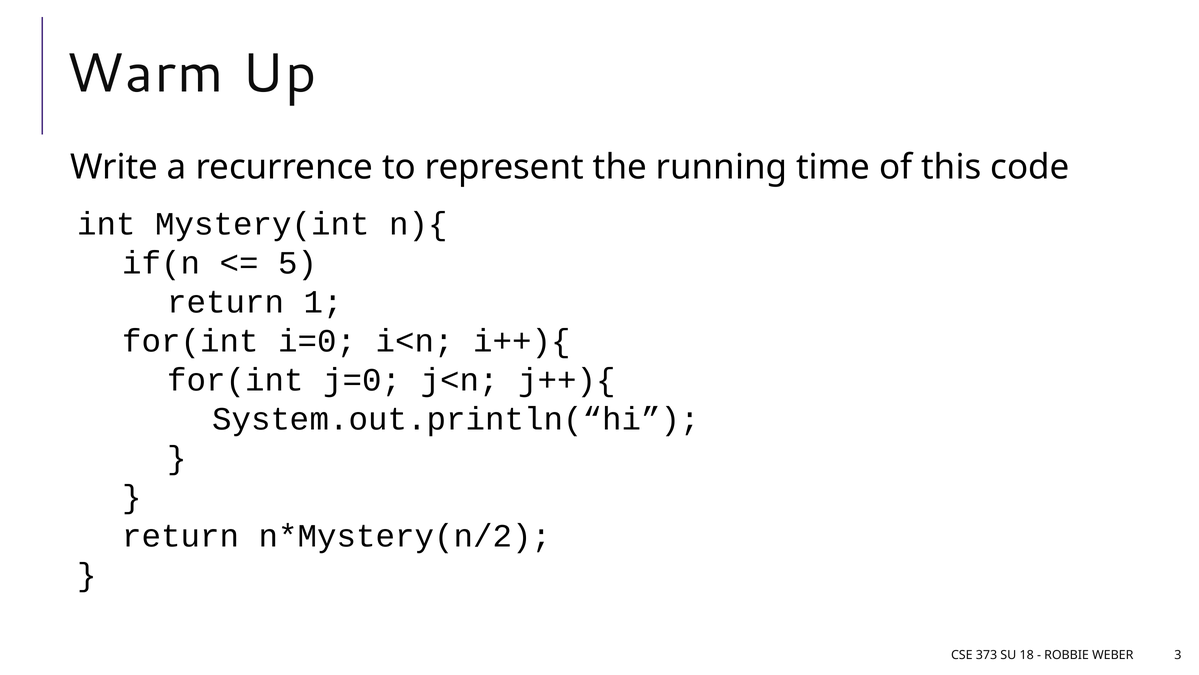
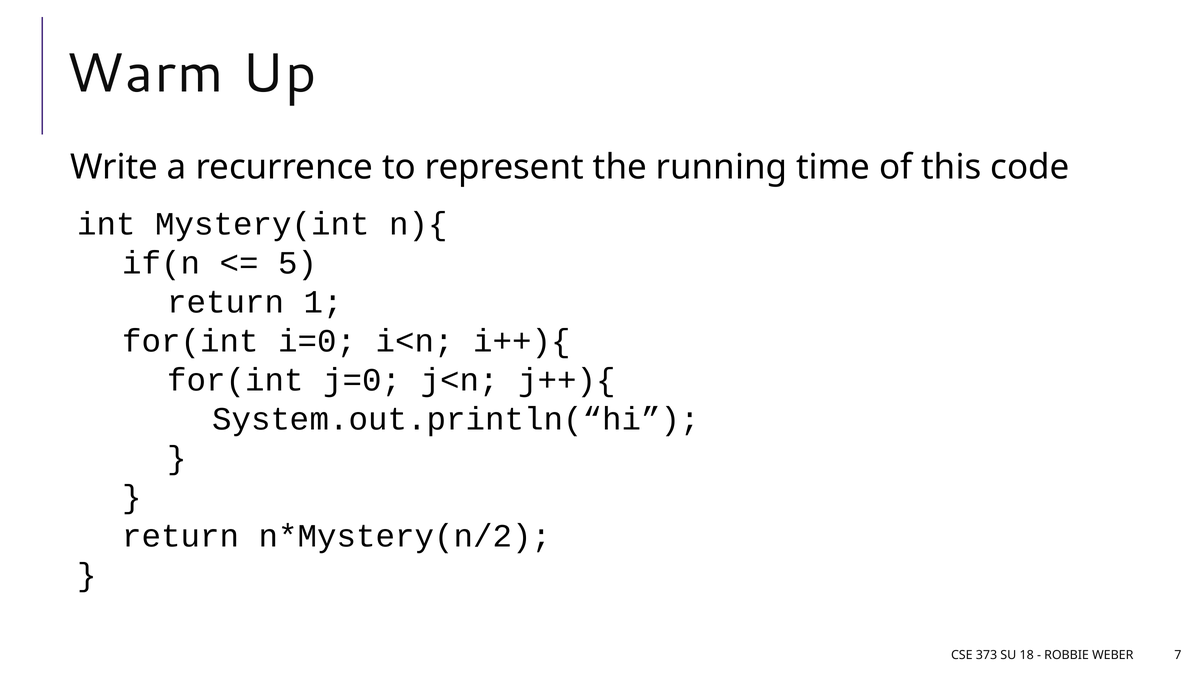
3: 3 -> 7
